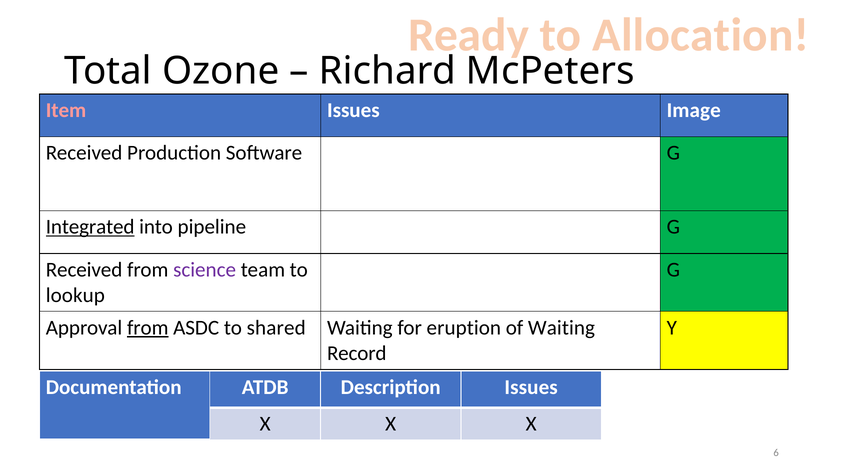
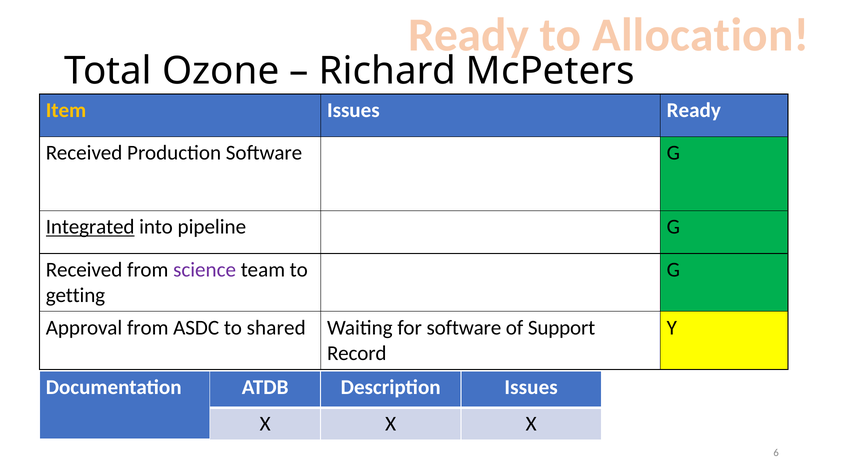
Item colour: pink -> yellow
Issues Image: Image -> Ready
lookup: lookup -> getting
from at (148, 328) underline: present -> none
for eruption: eruption -> software
of Waiting: Waiting -> Support
